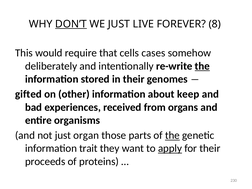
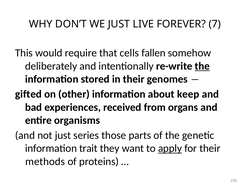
DON’T underline: present -> none
8: 8 -> 7
cases: cases -> fallen
organ: organ -> series
the at (172, 135) underline: present -> none
proceeds: proceeds -> methods
